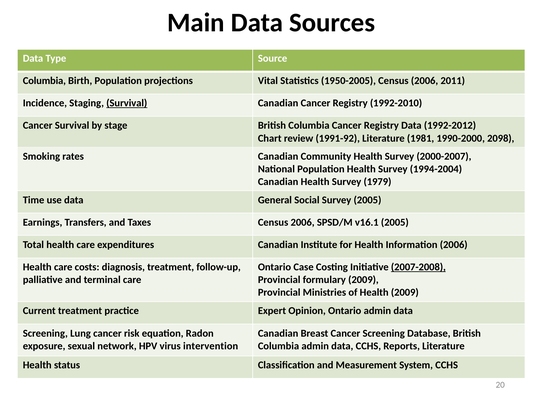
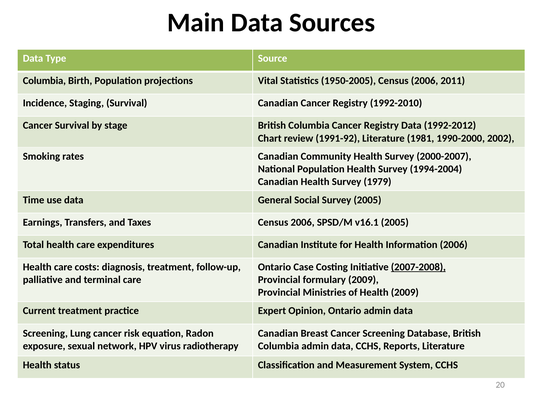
Survival at (127, 103) underline: present -> none
2098: 2098 -> 2002
intervention: intervention -> radiotherapy
